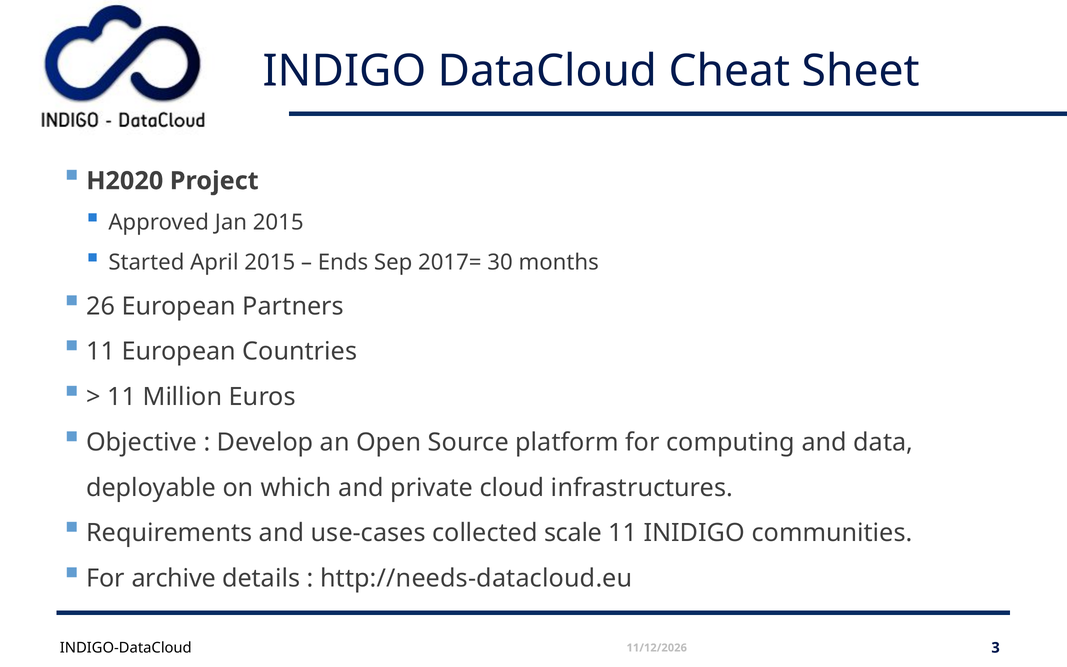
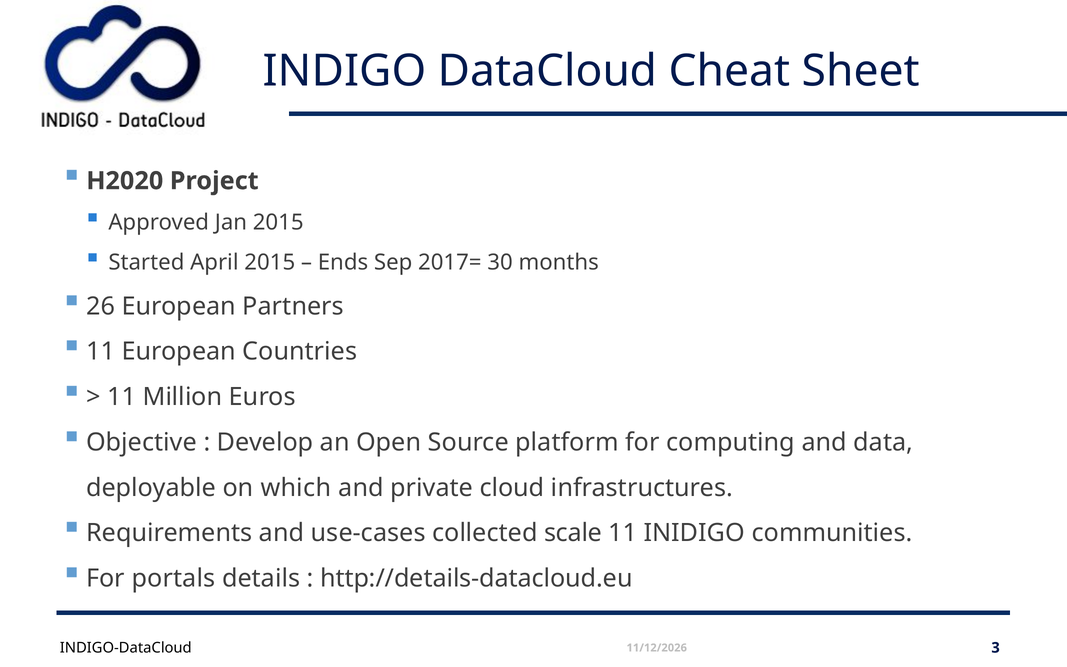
archive: archive -> portals
http://needs-datacloud.eu: http://needs-datacloud.eu -> http://details-datacloud.eu
